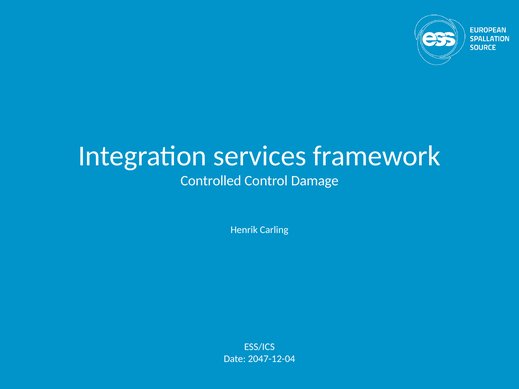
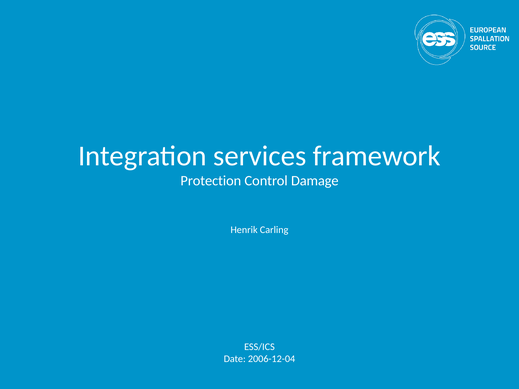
Controlled: Controlled -> Protection
2047-12-04: 2047-12-04 -> 2006-12-04
